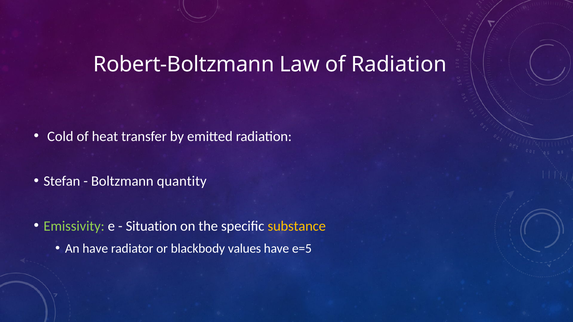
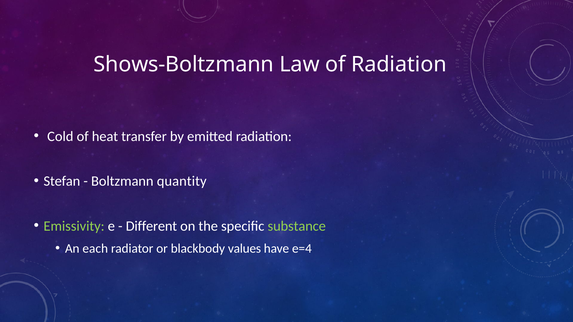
Robert-Boltzmann: Robert-Boltzmann -> Shows-Boltzmann
Situation: Situation -> Different
substance colour: yellow -> light green
An have: have -> each
e=5: e=5 -> e=4
